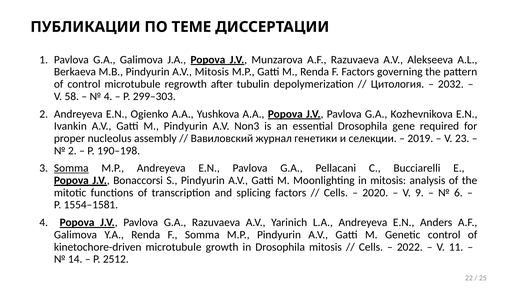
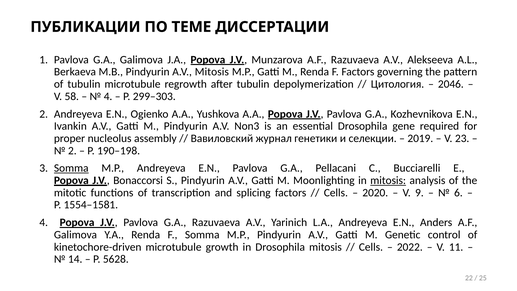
of control: control -> tubulin
2032: 2032 -> 2046
mitosis at (388, 180) underline: none -> present
2512: 2512 -> 5628
